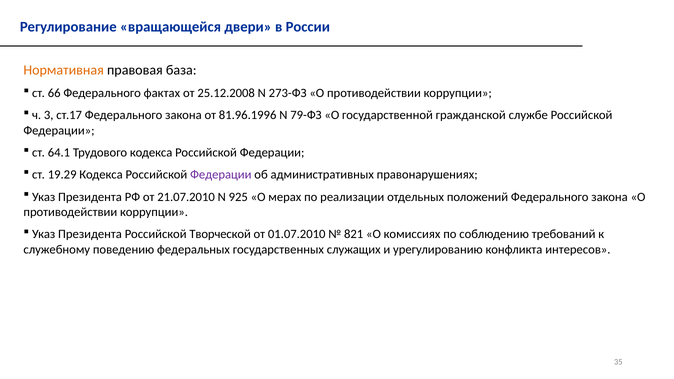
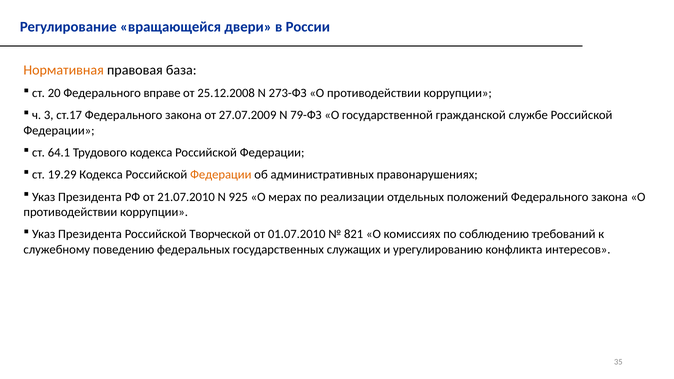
66: 66 -> 20
фактах: фактах -> вправе
81.96.1996: 81.96.1996 -> 27.07.2009
Федерации at (221, 175) colour: purple -> orange
